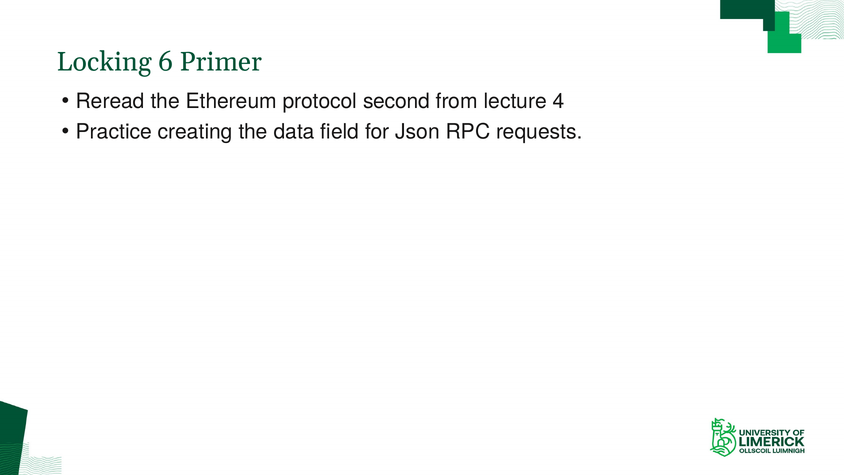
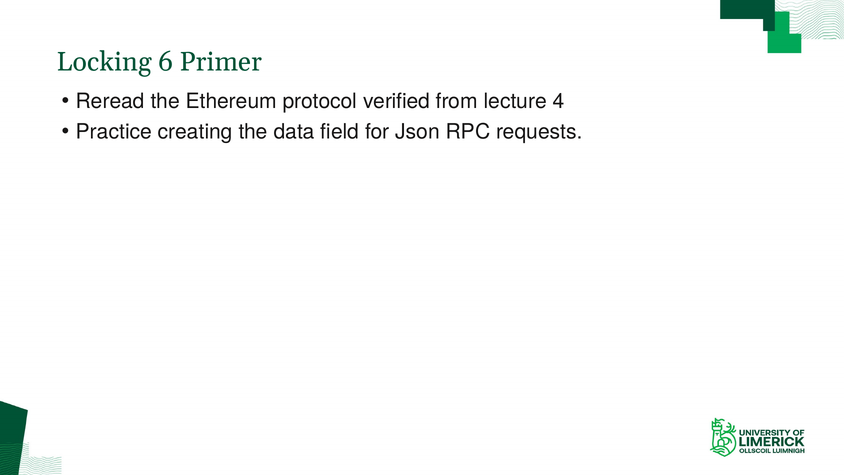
second: second -> verified
